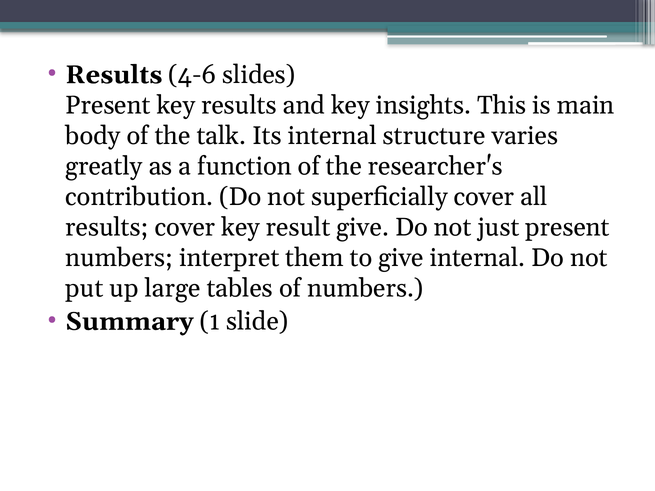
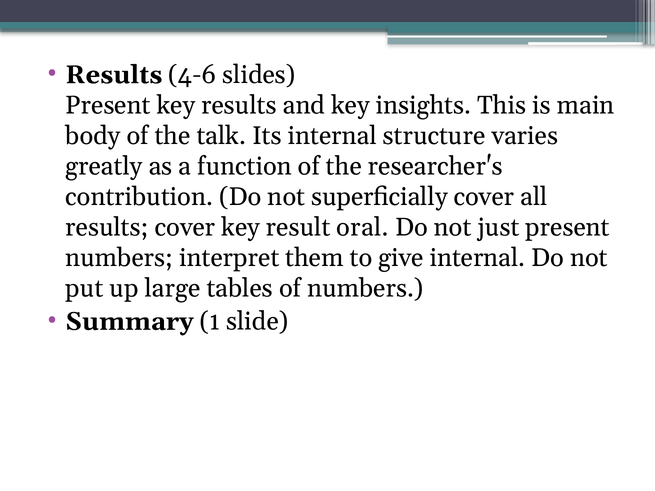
result give: give -> oral
